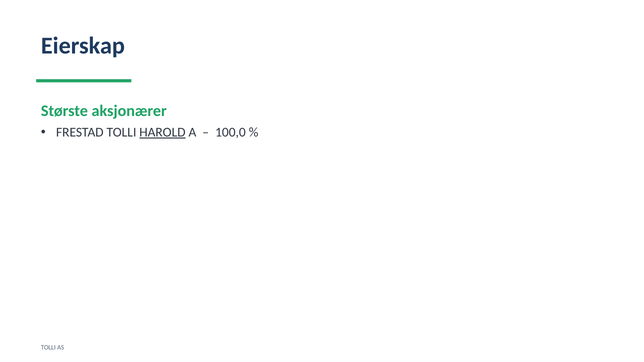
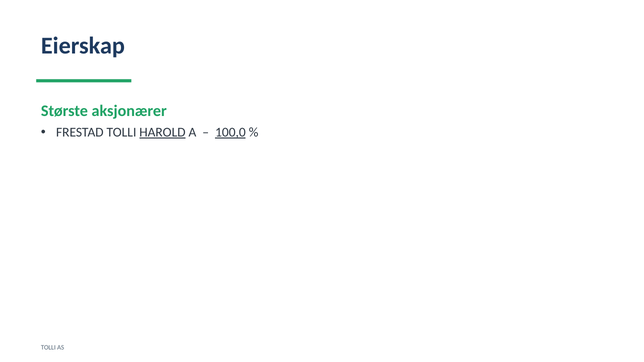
100,0 underline: none -> present
